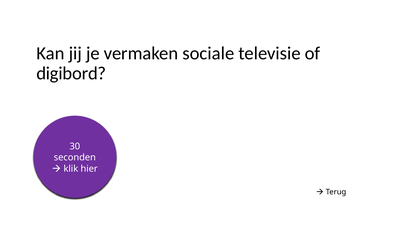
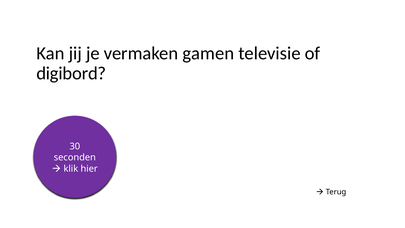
sociale: sociale -> gamen
